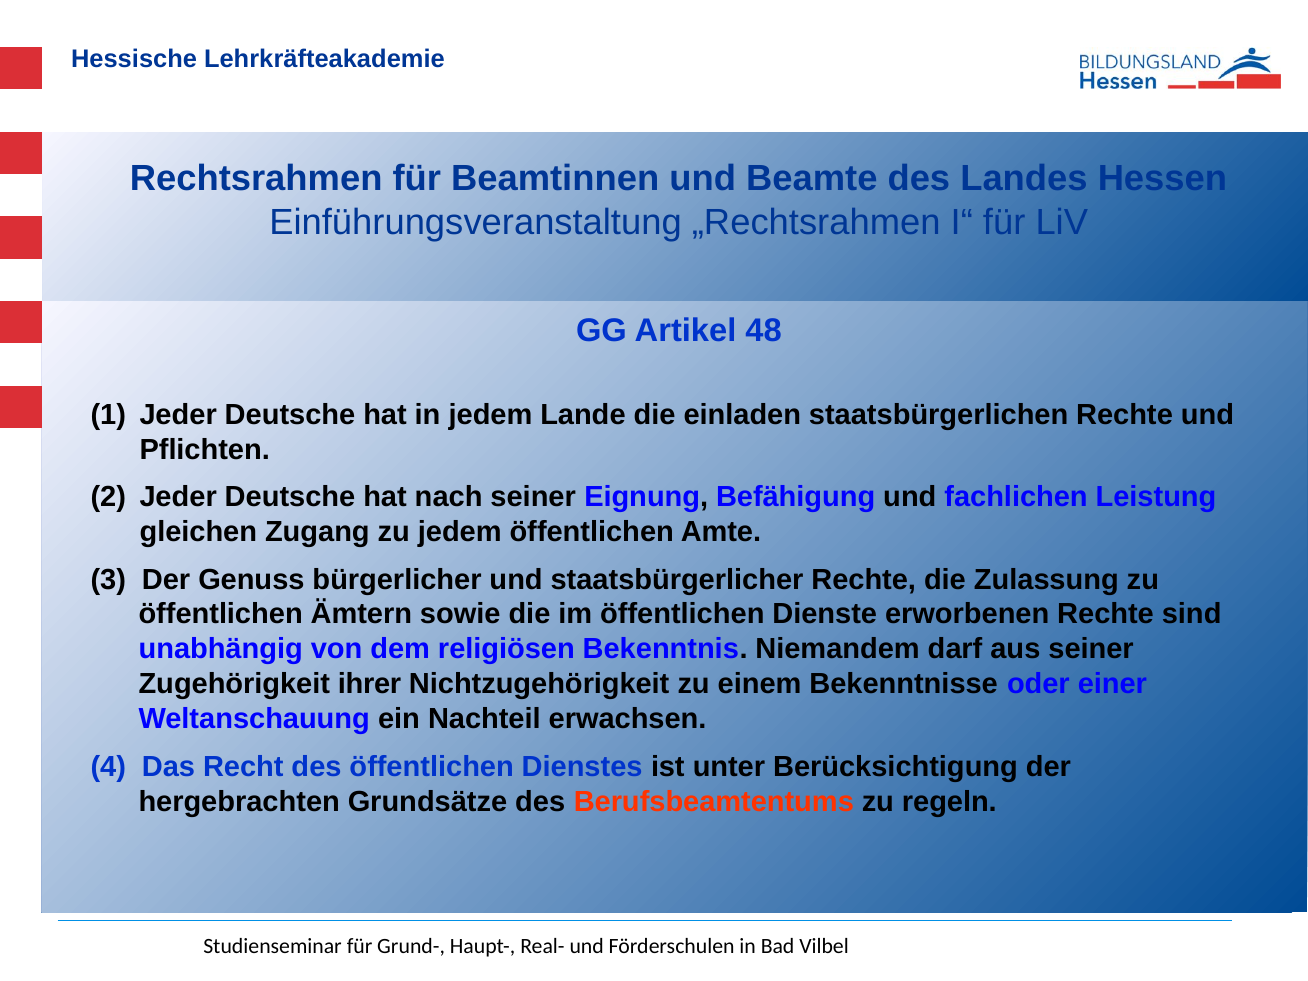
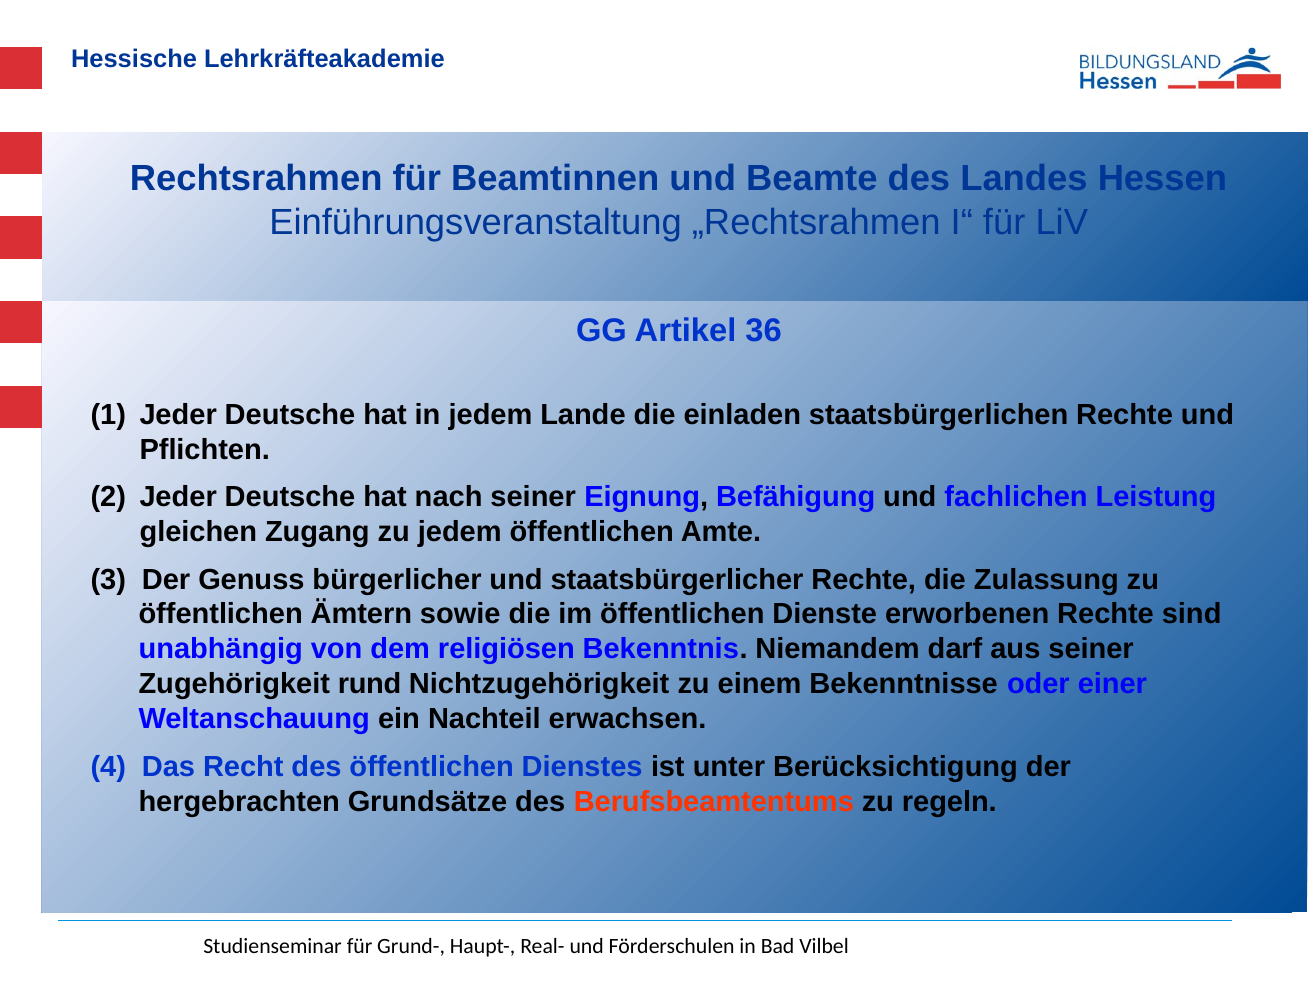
48: 48 -> 36
ihrer: ihrer -> rund
